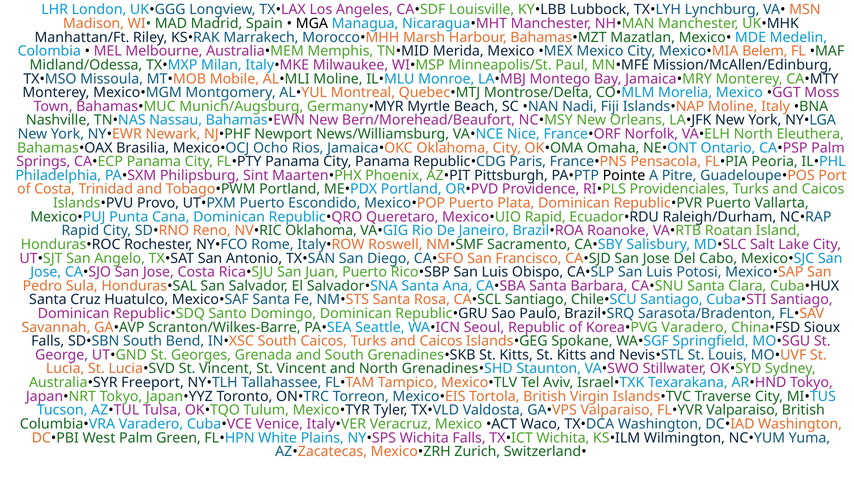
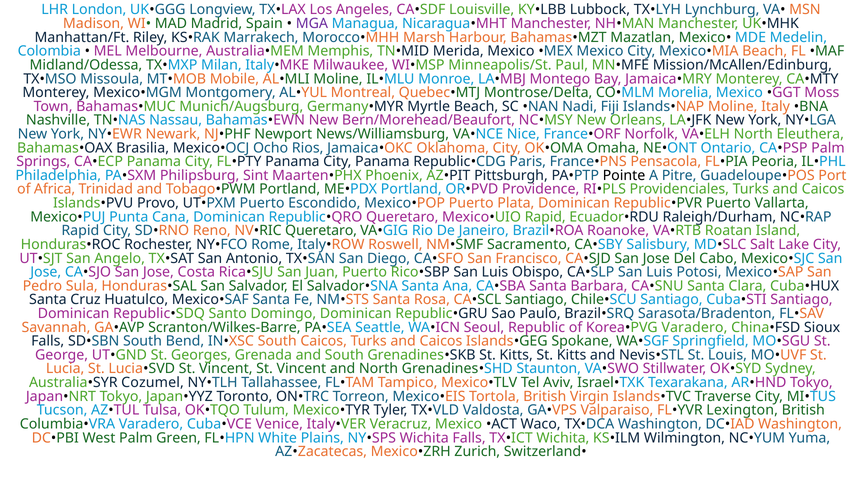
MGA colour: black -> purple
Mexico•MIA Belem: Belem -> Beach
of Costa: Costa -> Africa
NV•RIC Oklahoma: Oklahoma -> Queretaro
Freeport: Freeport -> Cozumel
FL•YVR Valparaiso: Valparaiso -> Lexington
